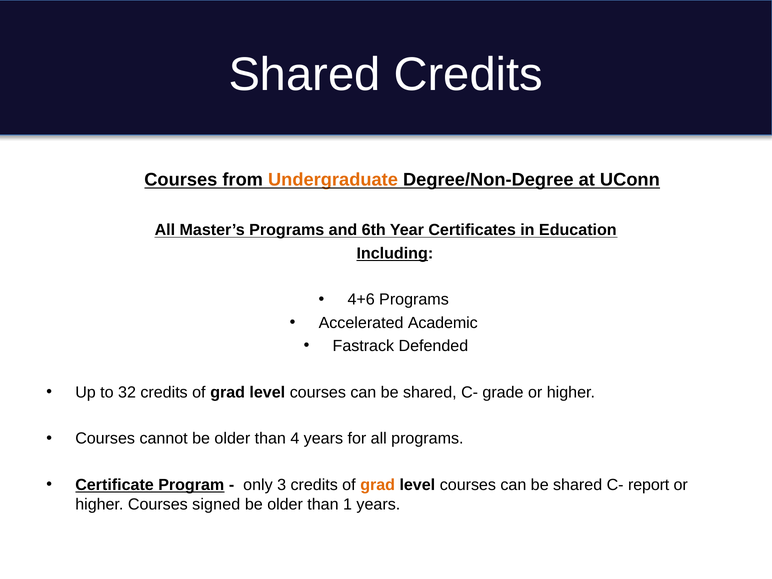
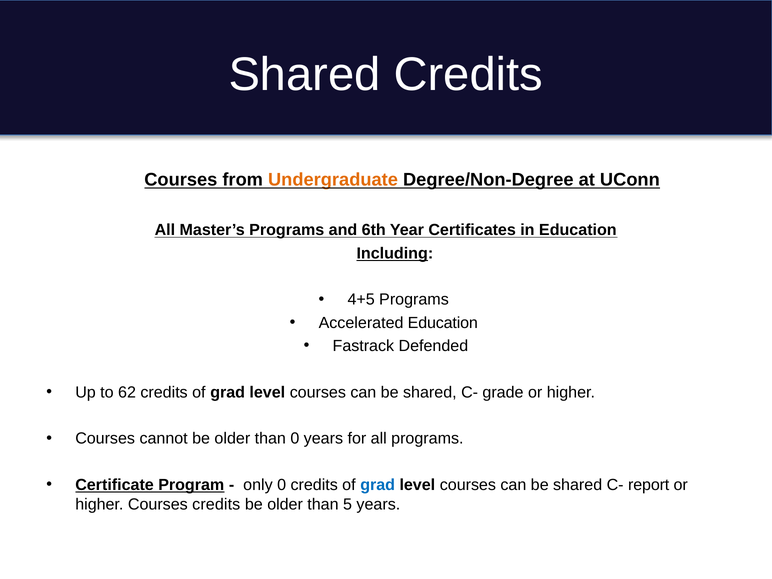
4+6: 4+6 -> 4+5
Accelerated Academic: Academic -> Education
32: 32 -> 62
than 4: 4 -> 0
only 3: 3 -> 0
grad at (378, 485) colour: orange -> blue
Courses signed: signed -> credits
1: 1 -> 5
